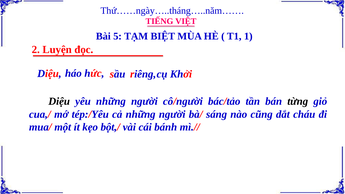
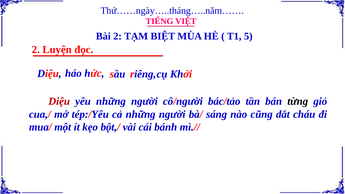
Bài 5: 5 -> 2
1: 1 -> 5
Diệu at (59, 101) colour: black -> red
